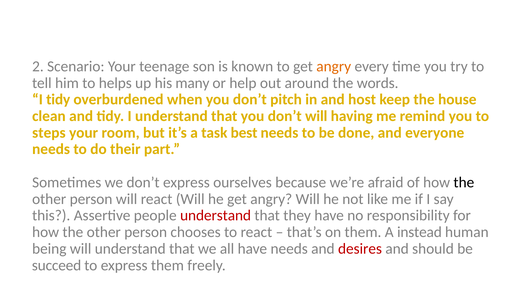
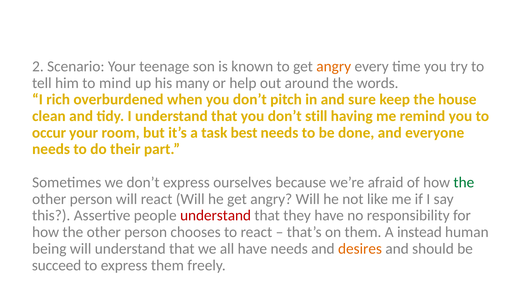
helps: helps -> mind
I tidy: tidy -> rich
host: host -> sure
don’t will: will -> still
steps: steps -> occur
the at (464, 182) colour: black -> green
desires colour: red -> orange
